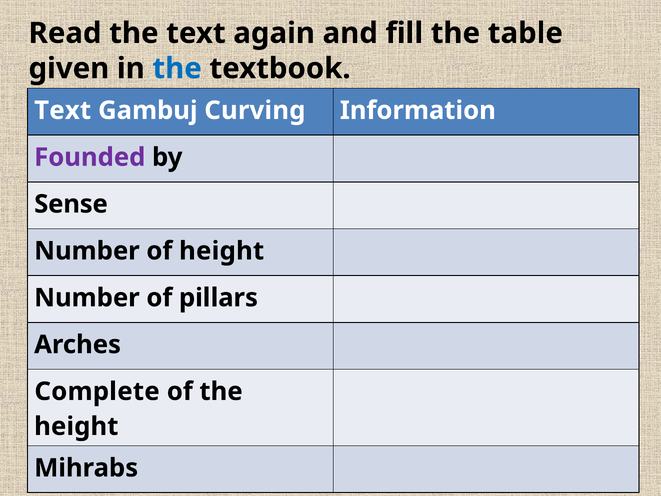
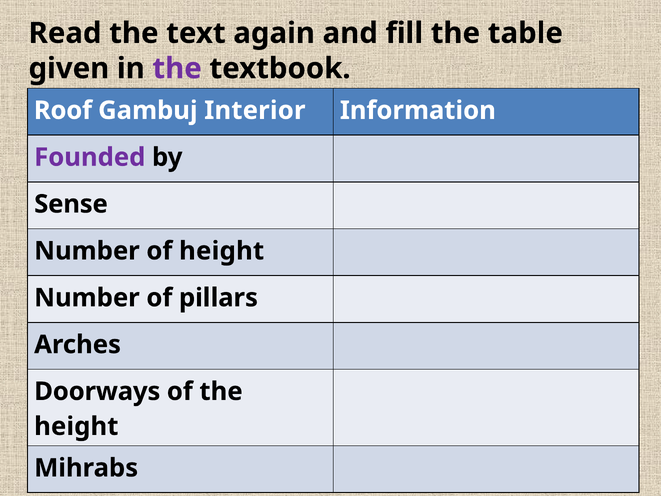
the at (177, 68) colour: blue -> purple
Text at (63, 110): Text -> Roof
Curving: Curving -> Interior
Complete: Complete -> Doorways
